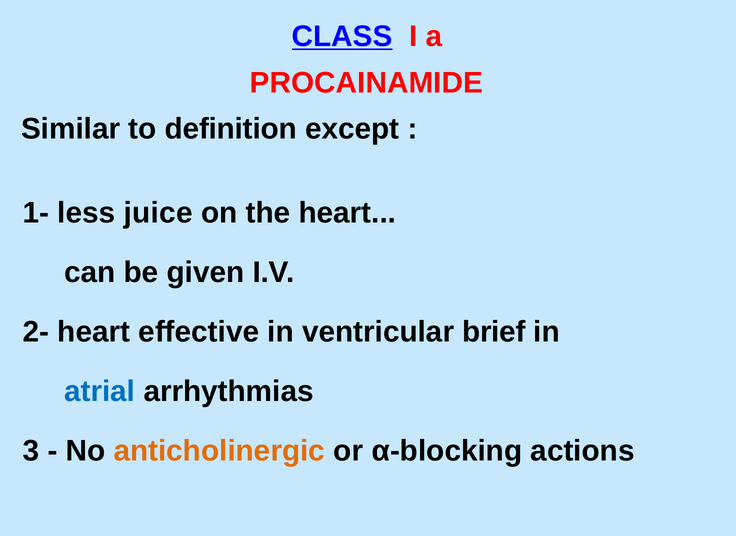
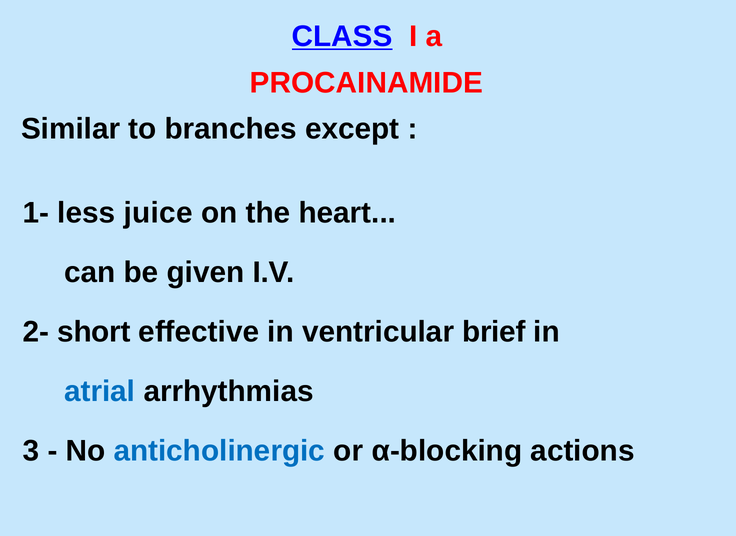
definition: definition -> branches
2- heart: heart -> short
anticholinergic colour: orange -> blue
